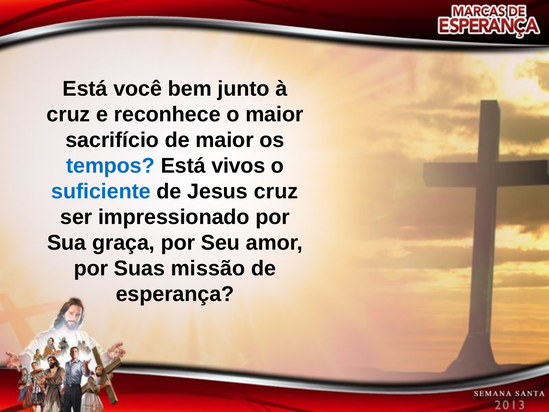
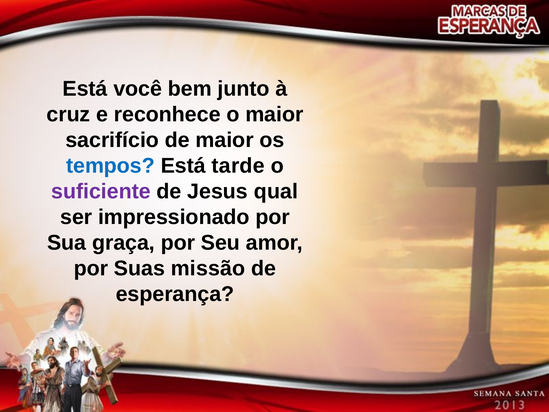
vivos: vivos -> tarde
suficiente colour: blue -> purple
Jesus cruz: cruz -> qual
